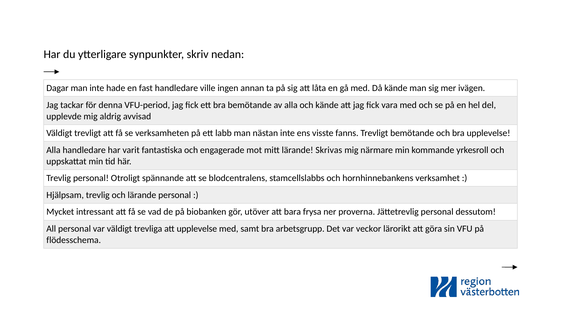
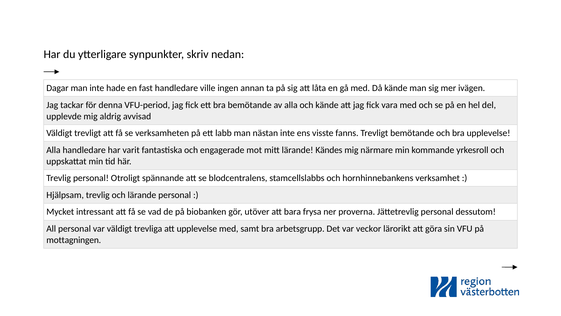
Skrivas: Skrivas -> Kändes
flödesschema: flödesschema -> mottagningen
